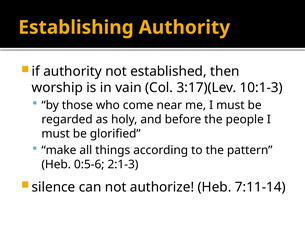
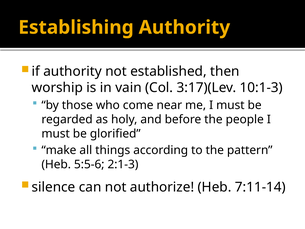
0:5-6: 0:5-6 -> 5:5-6
